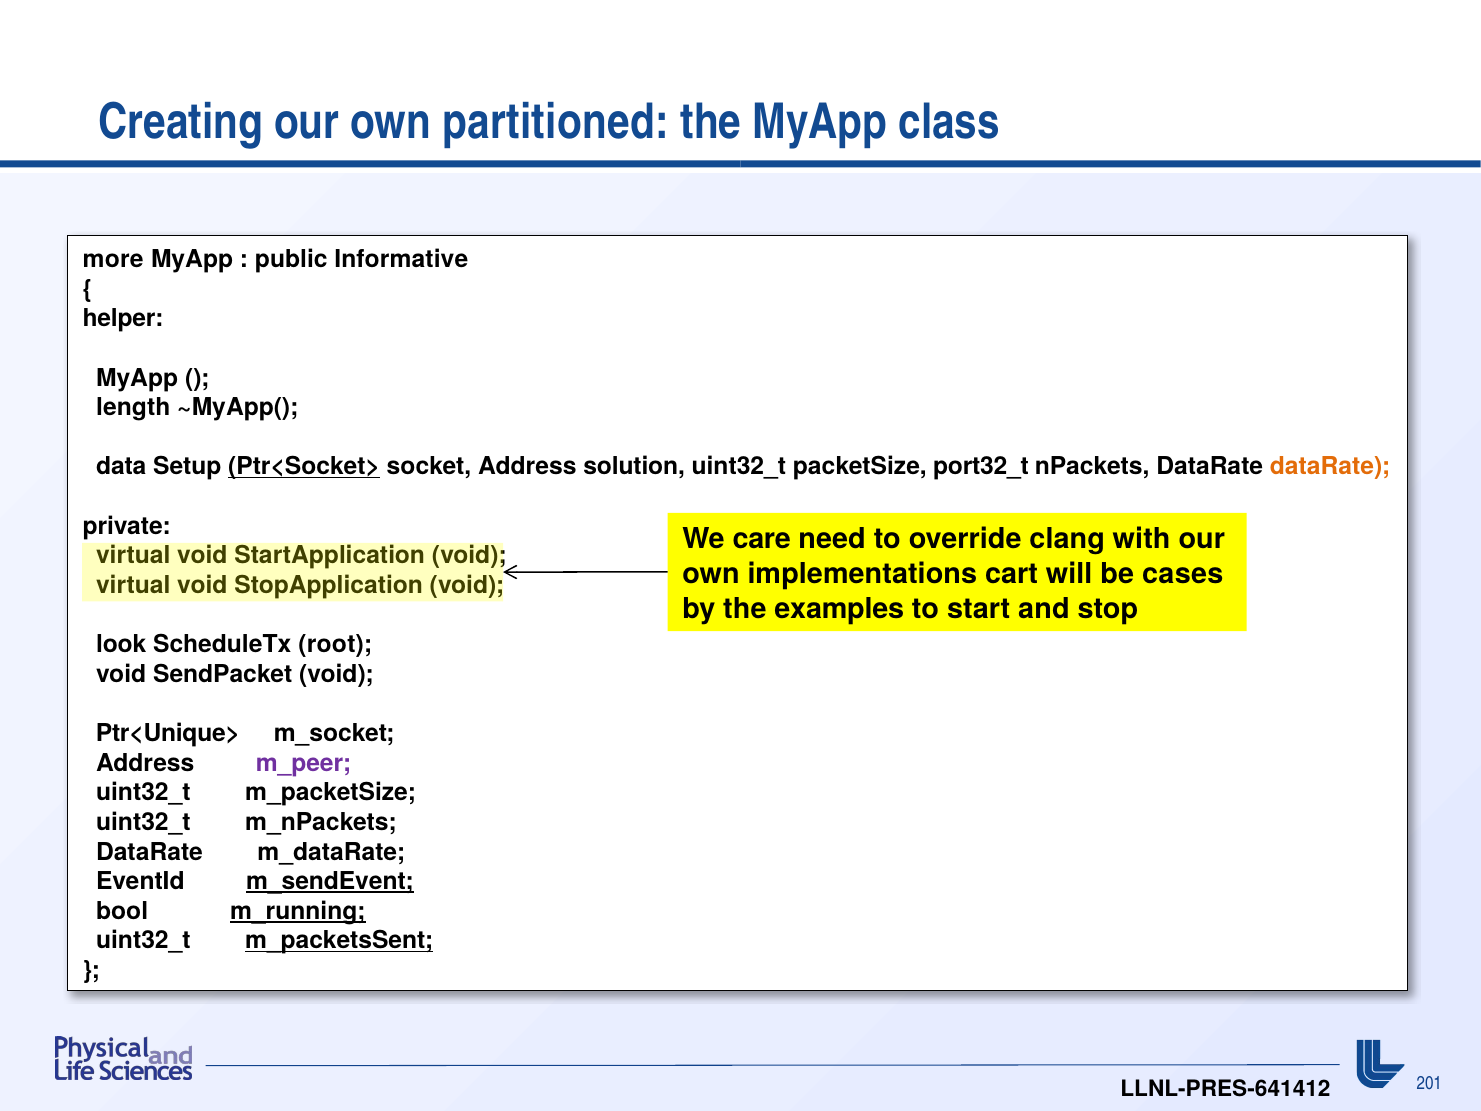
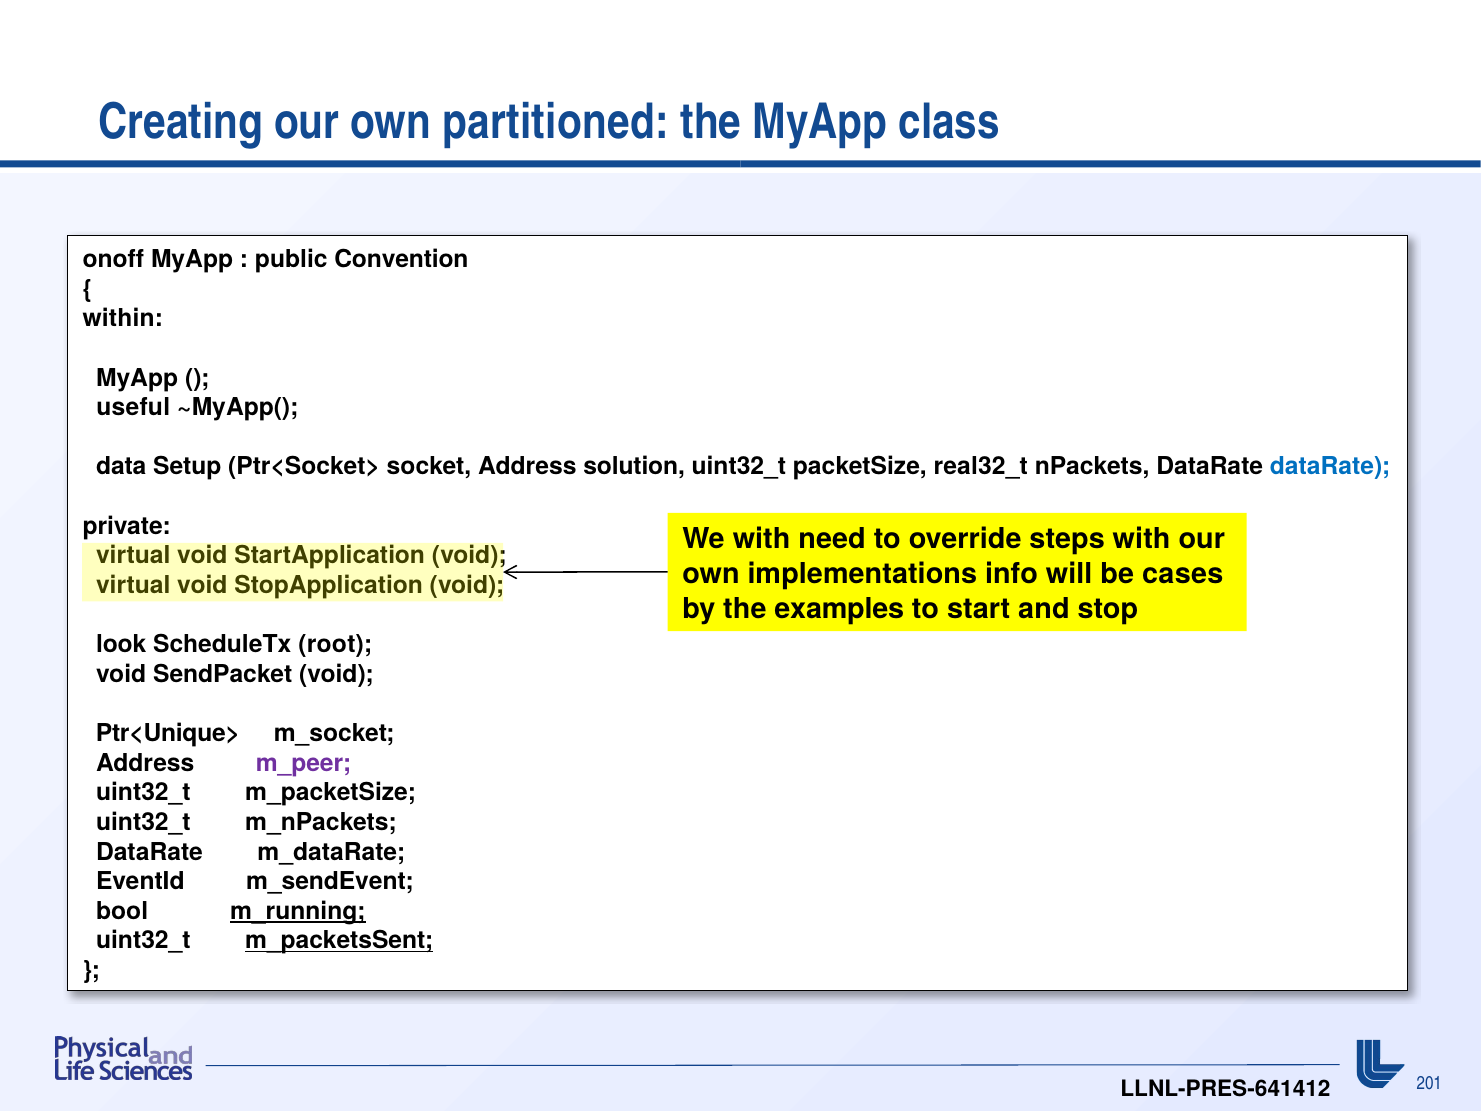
more: more -> onoff
Informative: Informative -> Convention
helper: helper -> within
length: length -> useful
Ptr<Socket> underline: present -> none
port32_t: port32_t -> real32_t
dataRate at (1330, 467) colour: orange -> blue
We care: care -> with
clang: clang -> steps
cart: cart -> info
m_sendEvent underline: present -> none
